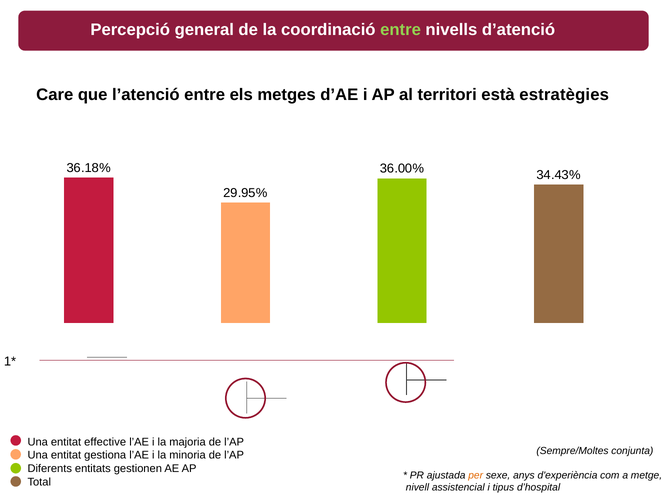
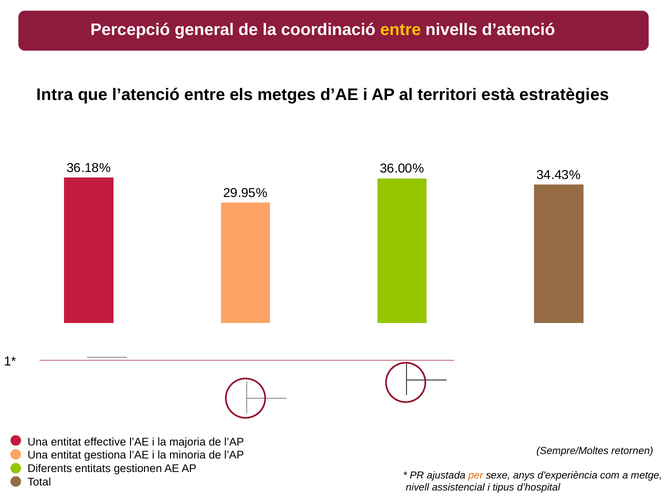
entre at (401, 30) colour: light green -> yellow
Care: Care -> Intra
conjunta: conjunta -> retornen
